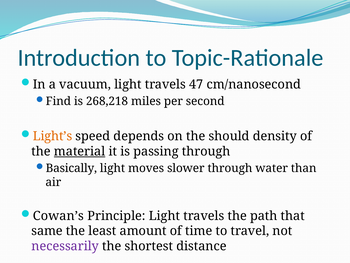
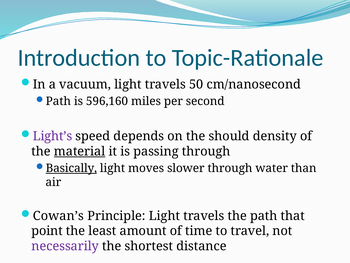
47: 47 -> 50
Find at (58, 101): Find -> Path
268,218: 268,218 -> 596,160
Light’s colour: orange -> purple
Basically underline: none -> present
same: same -> point
